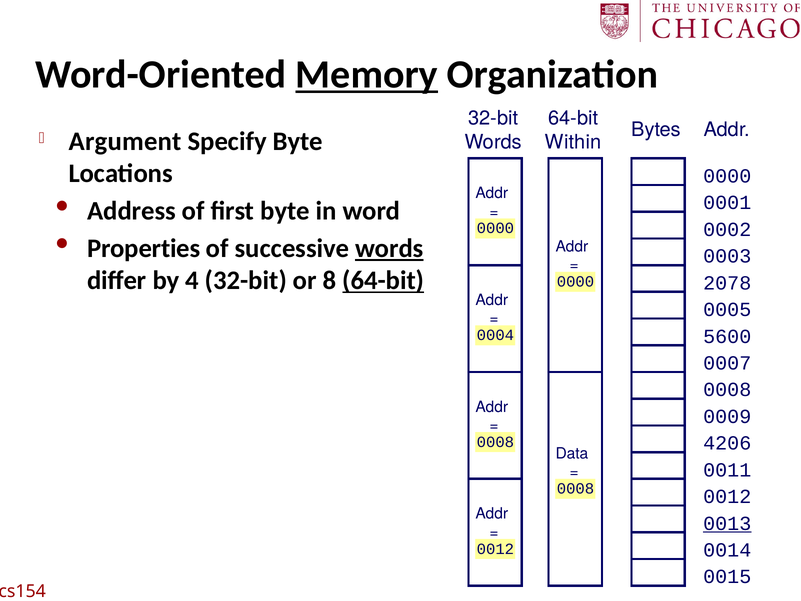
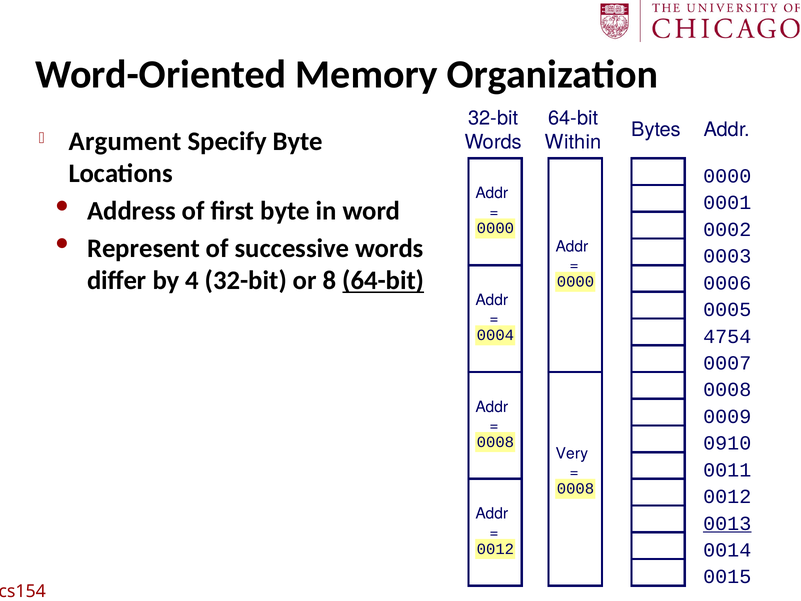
Memory underline: present -> none
Properties: Properties -> Represent
words at (389, 248) underline: present -> none
2078: 2078 -> 0006
5600: 5600 -> 4754
4206: 4206 -> 0910
Data: Data -> Very
